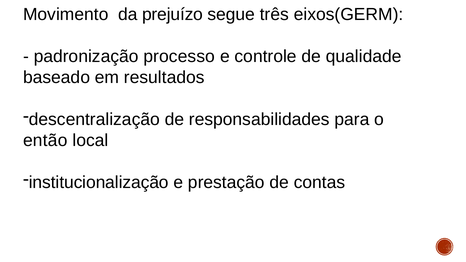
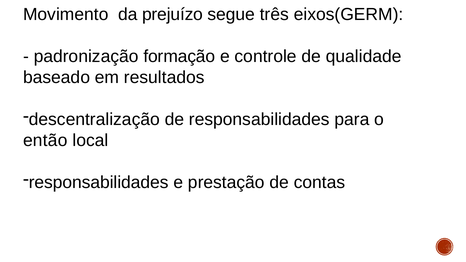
processo: processo -> formação
institucionalização at (99, 182): institucionalização -> responsabilidades
